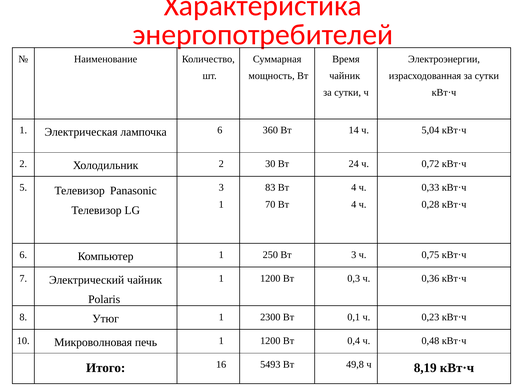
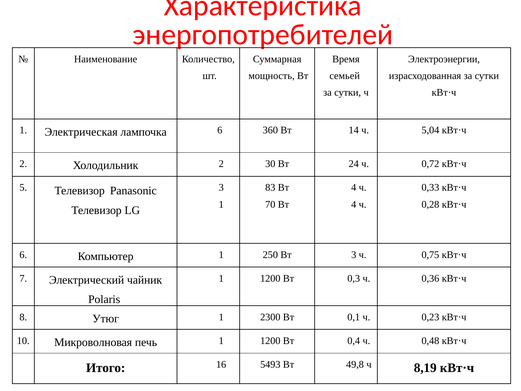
чайник at (345, 76): чайник -> семьей
